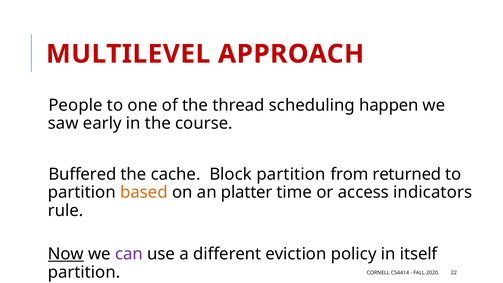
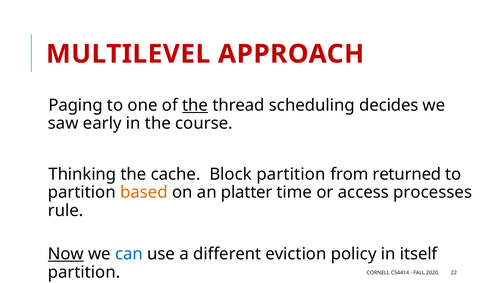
People: People -> Paging
the at (195, 105) underline: none -> present
happen: happen -> decides
Buffered: Buffered -> Thinking
indicators: indicators -> processes
can colour: purple -> blue
